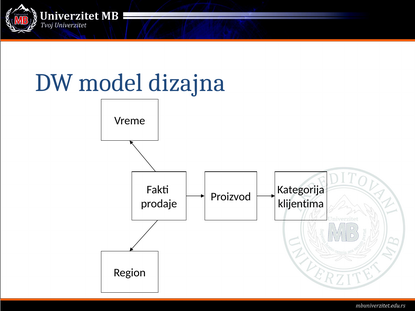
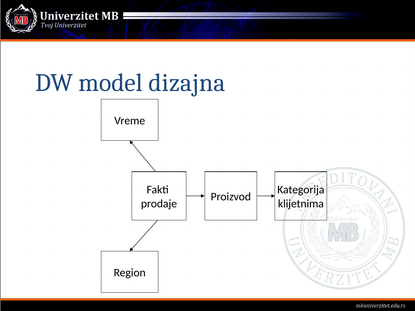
klijentima: klijentima -> klijetnima
